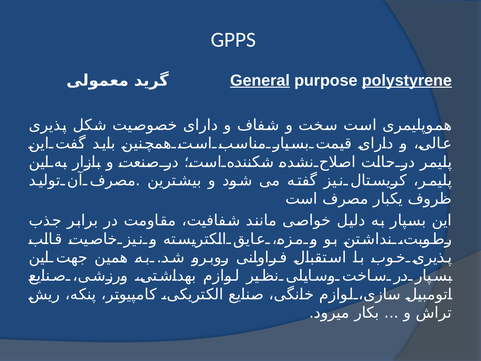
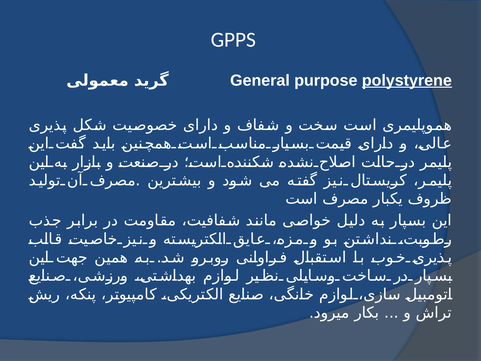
General underline: present -> none
